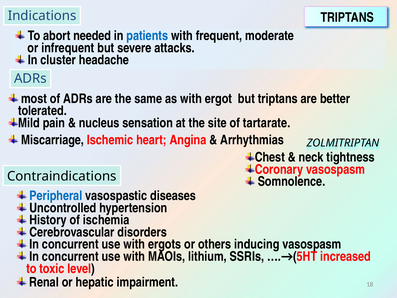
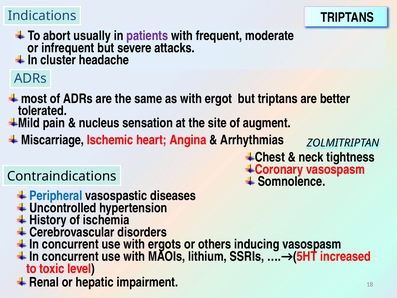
needed: needed -> usually
patients colour: blue -> purple
tartarate: tartarate -> augment
